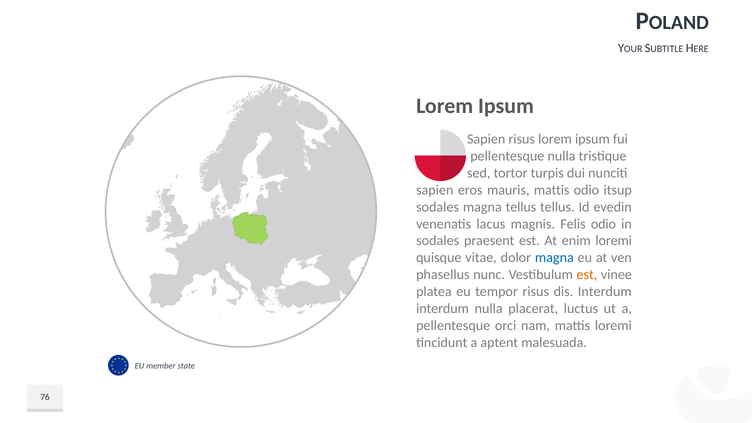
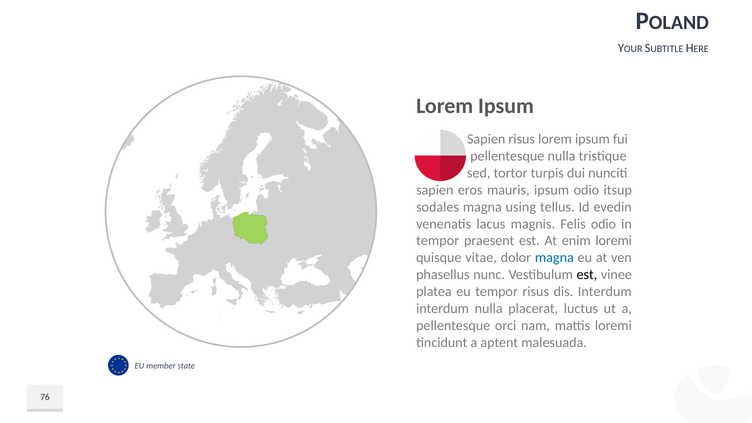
mauris mattis: mattis -> ipsum
magna tellus: tellus -> using
sodales at (438, 241): sodales -> tempor
est at (587, 275) colour: orange -> black
